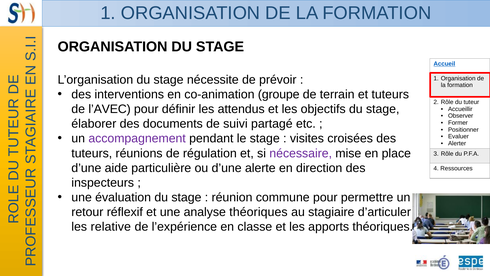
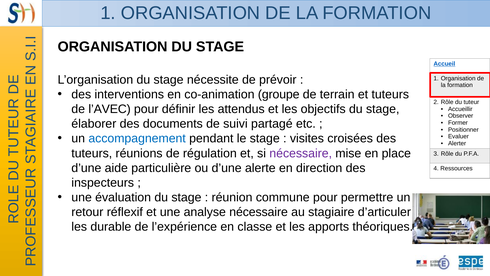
accompagnement colour: purple -> blue
analyse théoriques: théoriques -> nécessaire
relative: relative -> durable
